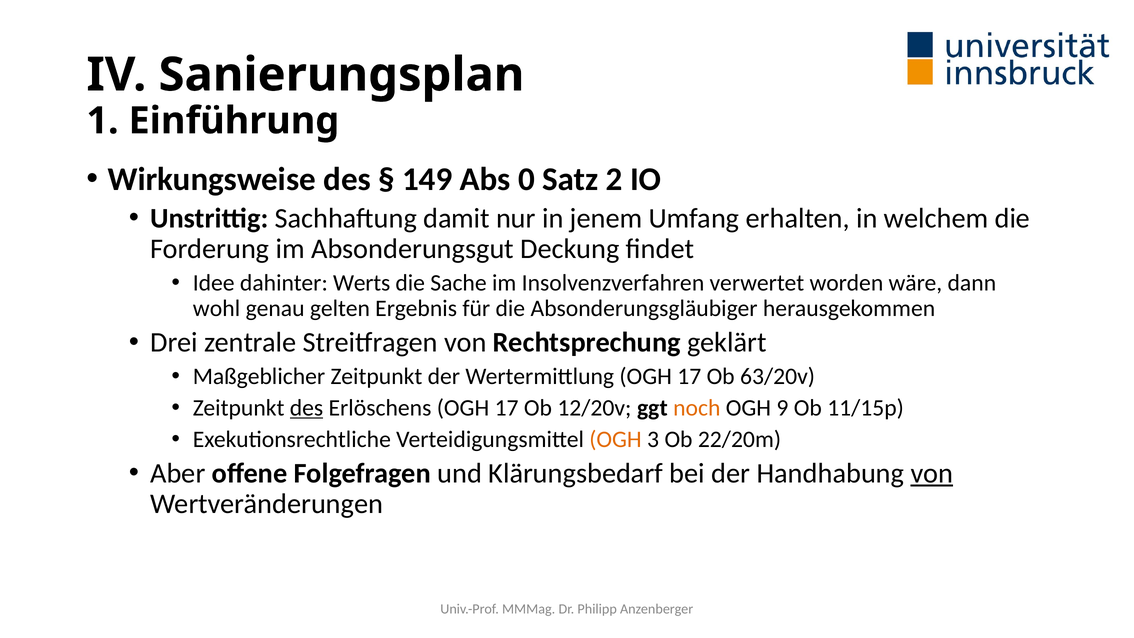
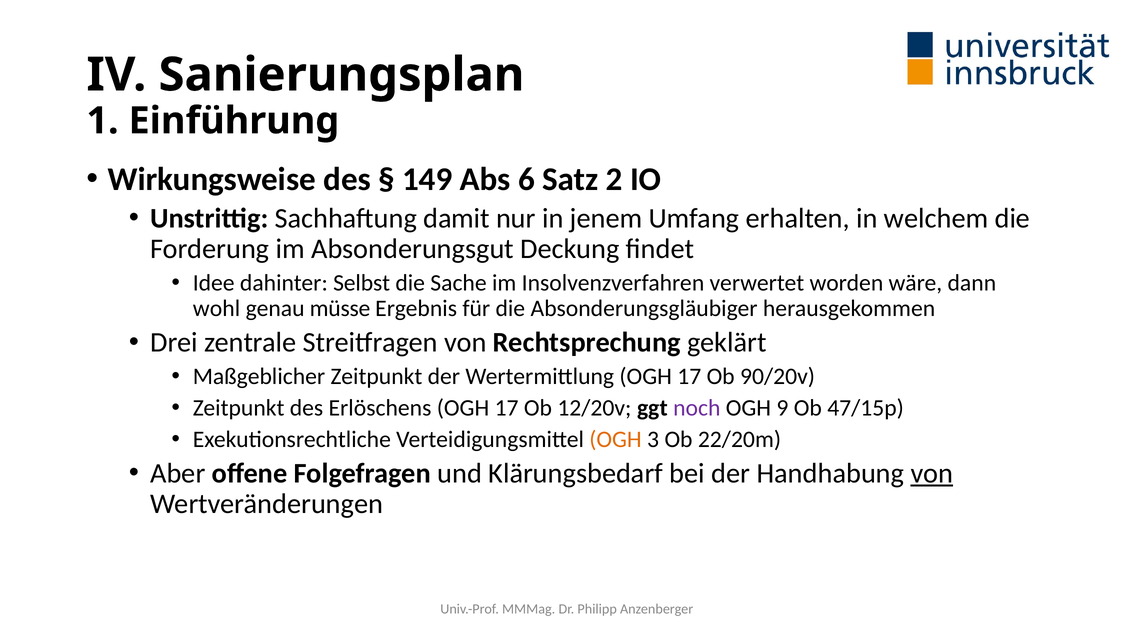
0: 0 -> 6
Werts: Werts -> Selbst
gelten: gelten -> müsse
63/20v: 63/20v -> 90/20v
des at (306, 408) underline: present -> none
noch colour: orange -> purple
11/15p: 11/15p -> 47/15p
